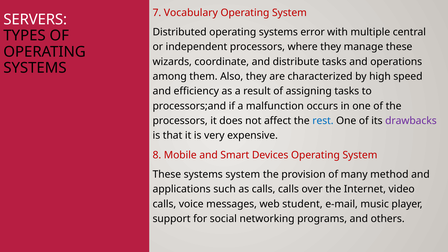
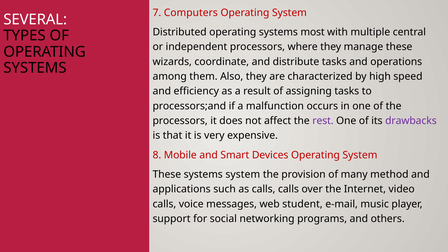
Vocabulary: Vocabulary -> Computers
SERVERS: SERVERS -> SEVERAL
error: error -> most
rest colour: blue -> purple
